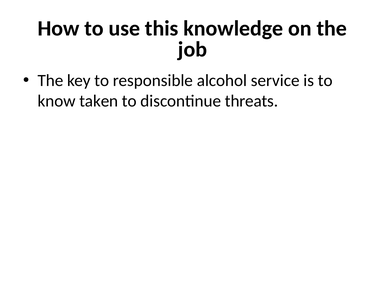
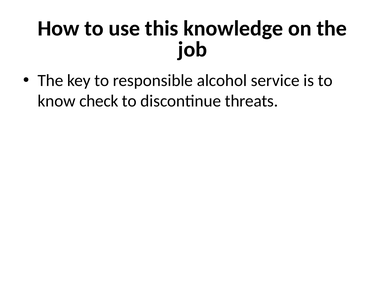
taken: taken -> check
